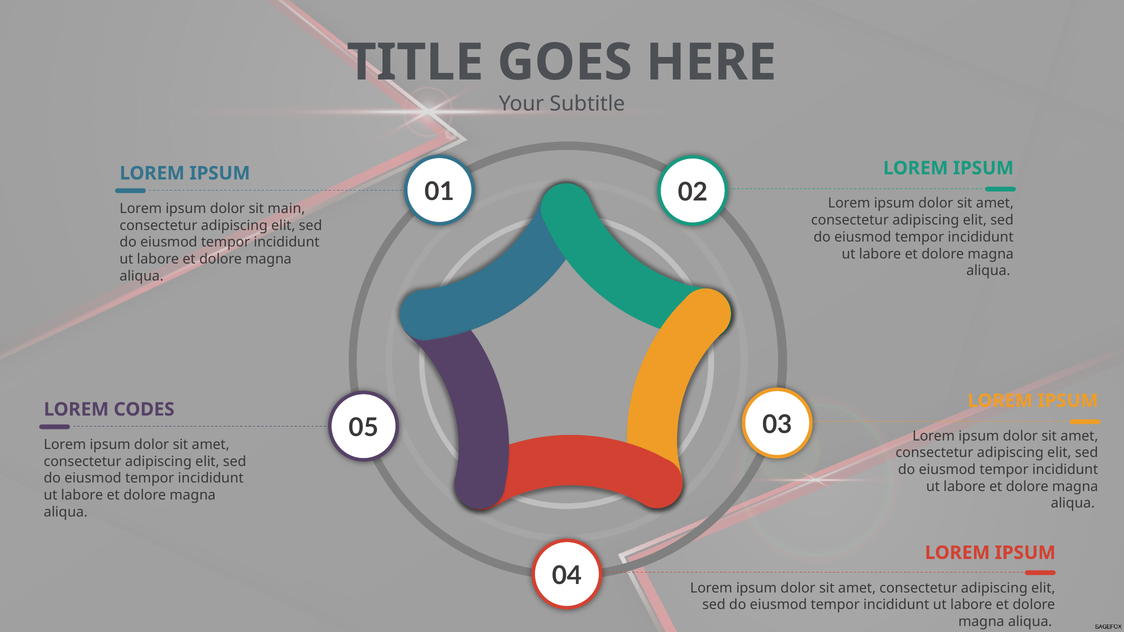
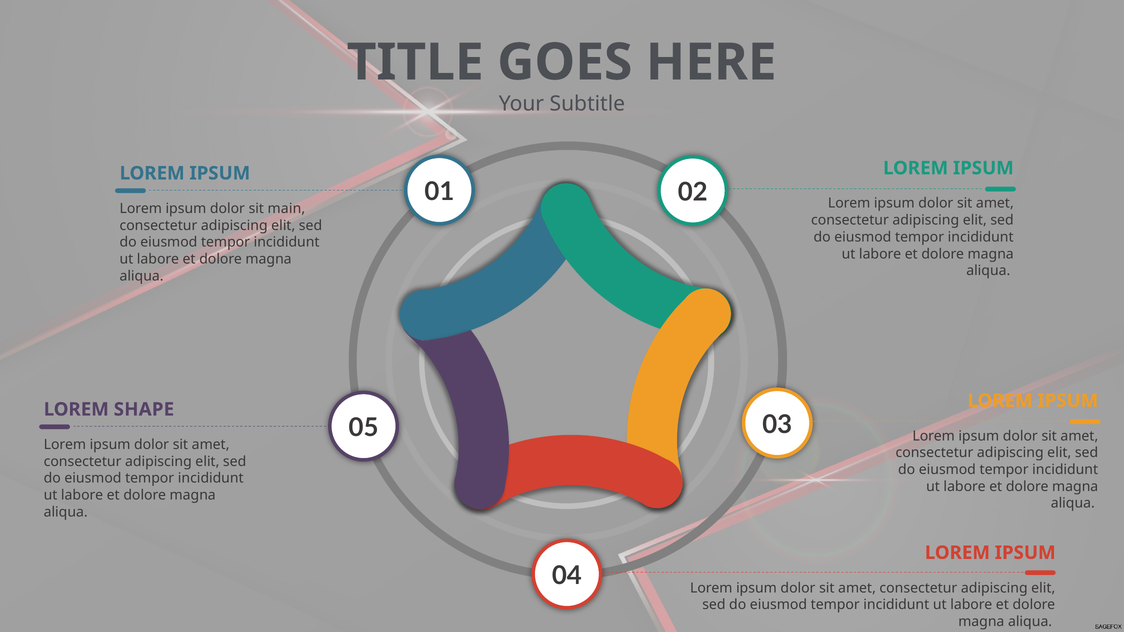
CODES: CODES -> SHAPE
